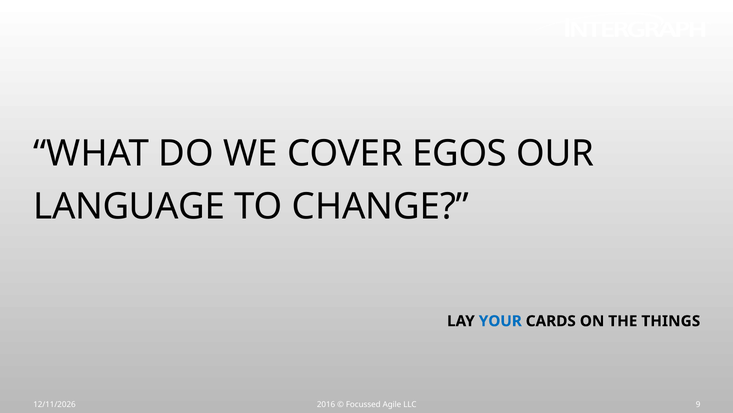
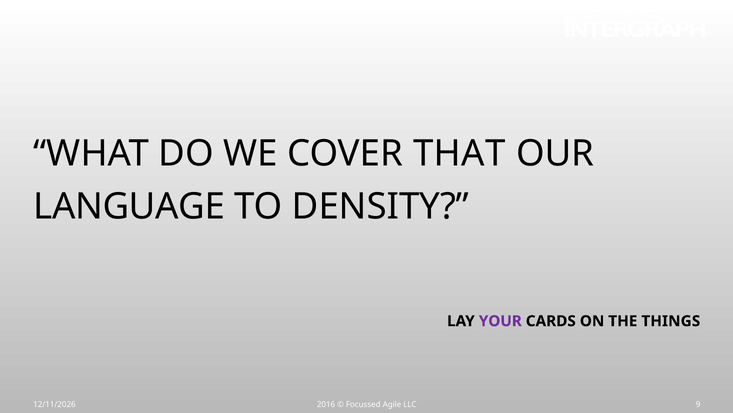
EGOS: EGOS -> THAT
CHANGE: CHANGE -> DENSITY
YOUR colour: blue -> purple
